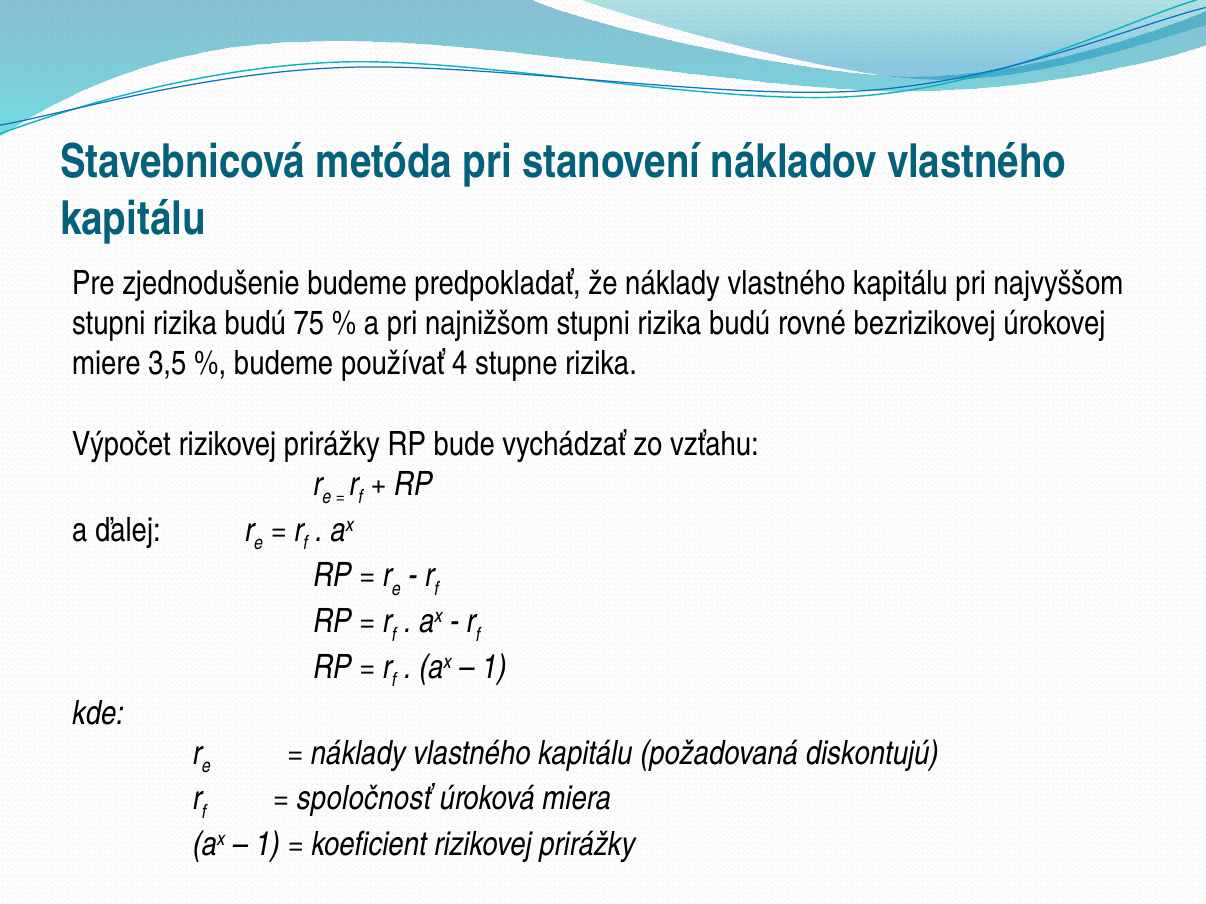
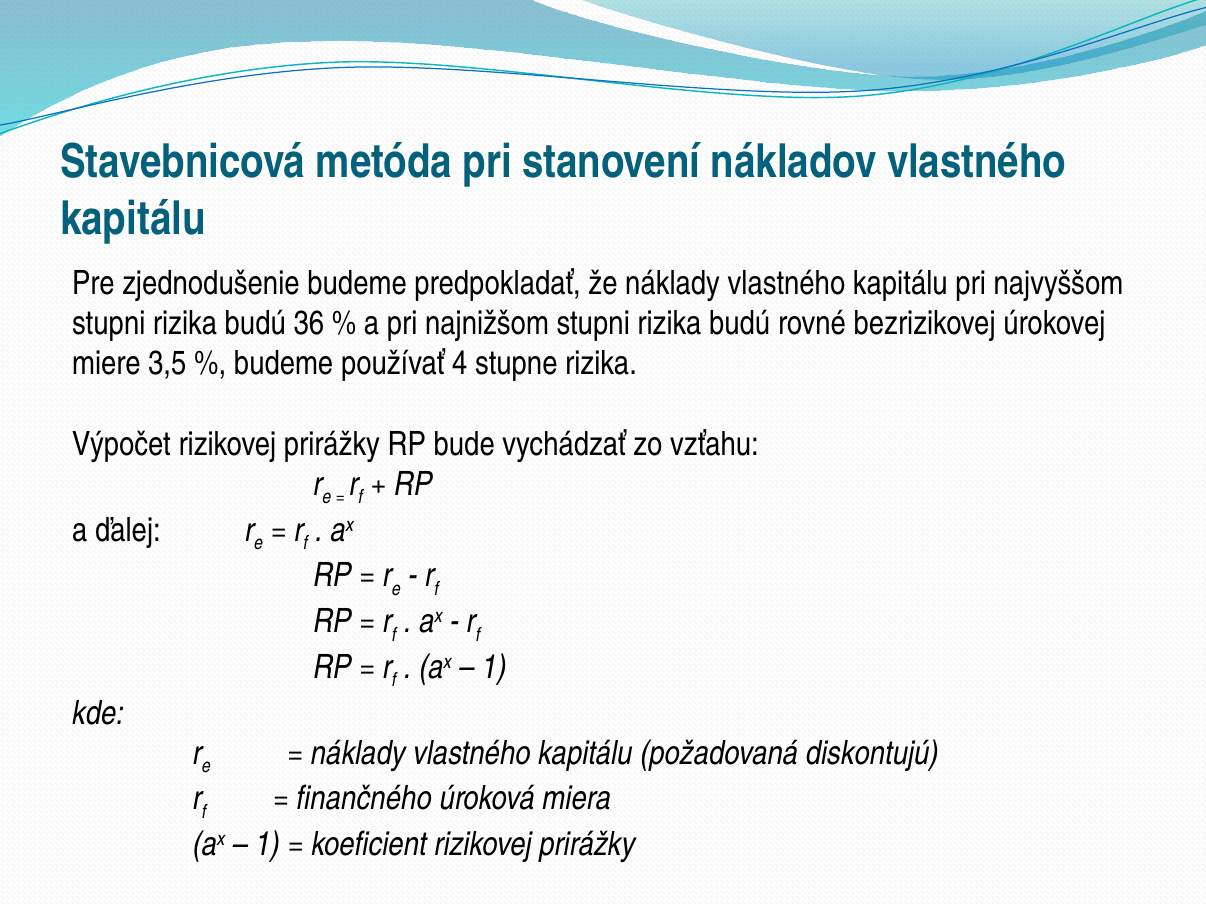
75: 75 -> 36
spoločnosť: spoločnosť -> finančného
